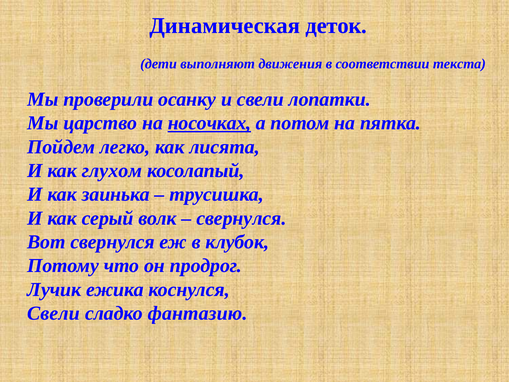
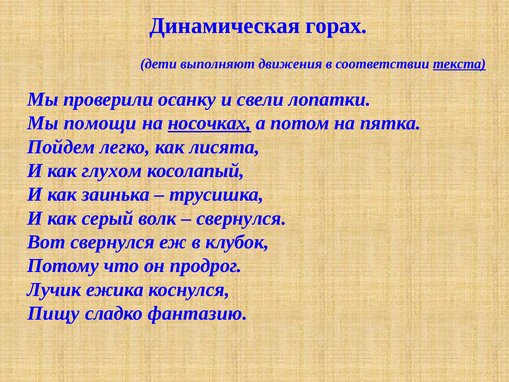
деток: деток -> горах
текста underline: none -> present
царство: царство -> помощи
Свели at (54, 313): Свели -> Пищу
